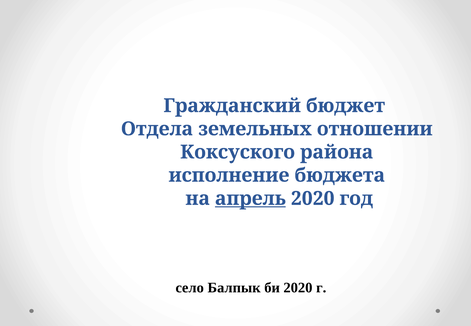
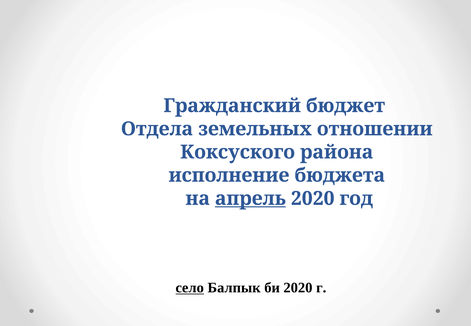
село underline: none -> present
